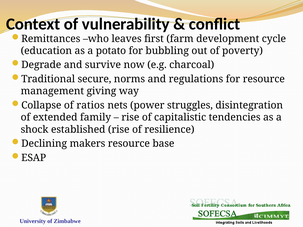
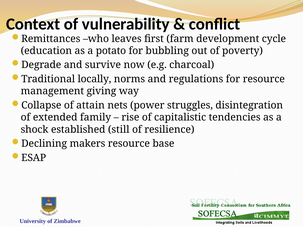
secure: secure -> locally
ratios: ratios -> attain
established rise: rise -> still
